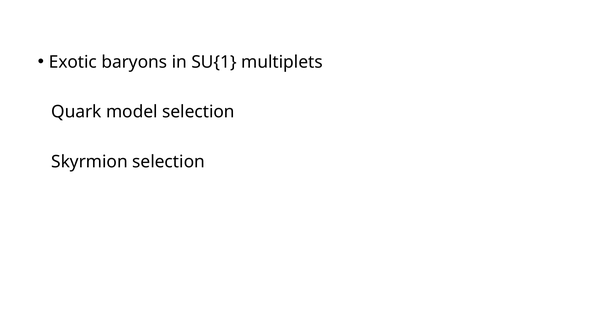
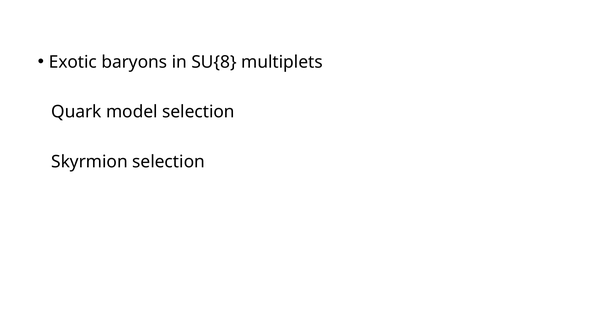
SU{1: SU{1 -> SU{8
